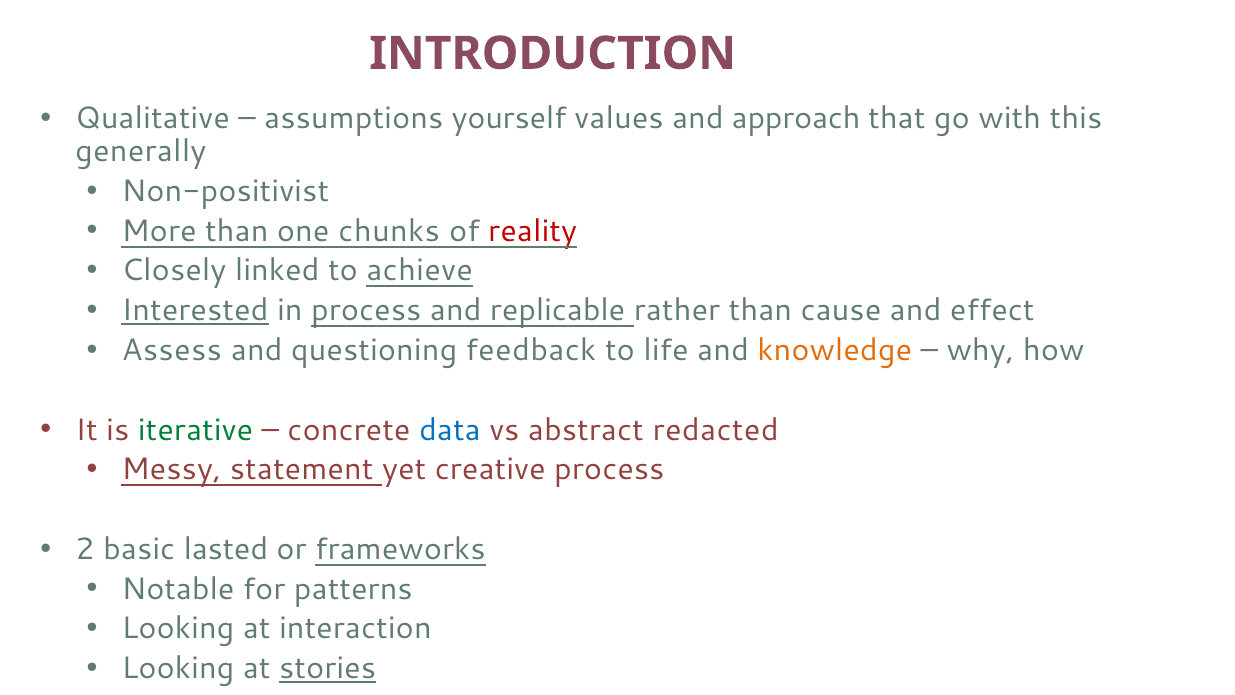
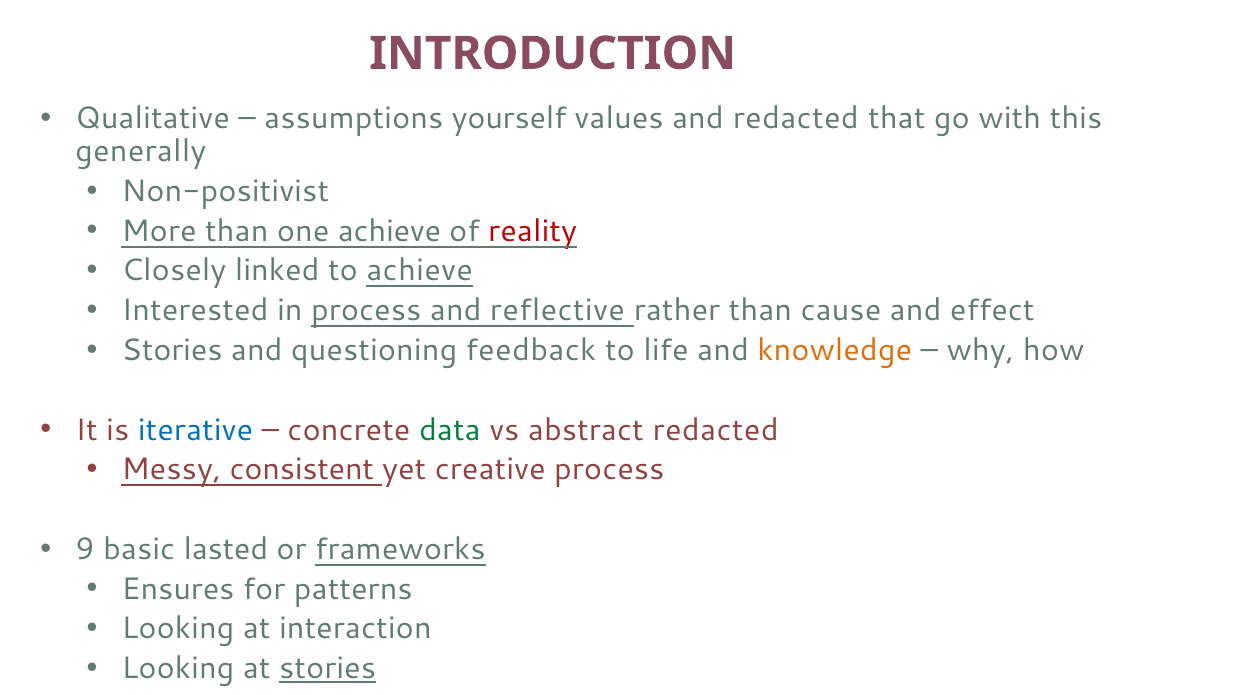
and approach: approach -> redacted
one chunks: chunks -> achieve
Interested underline: present -> none
replicable: replicable -> reflective
Assess at (172, 350): Assess -> Stories
iterative colour: green -> blue
data colour: blue -> green
statement: statement -> consistent
2: 2 -> 9
Notable: Notable -> Ensures
